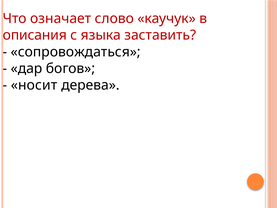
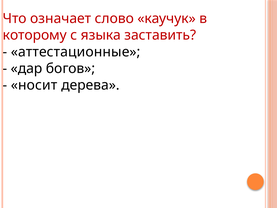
описания: описания -> которому
сопровождаться: сопровождаться -> аттестационные
